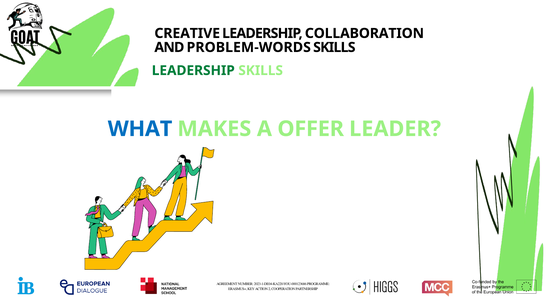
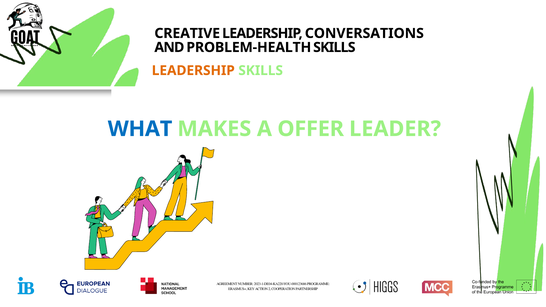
COLLABORATION: COLLABORATION -> CONVERSATIONS
PROBLEM-WORDS: PROBLEM-WORDS -> PROBLEM-HEALTH
LEADERSHIP at (193, 71) colour: green -> orange
